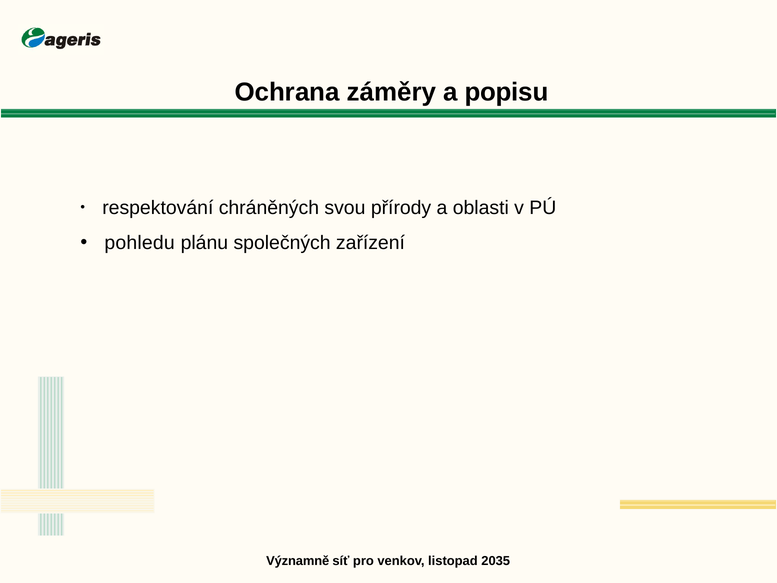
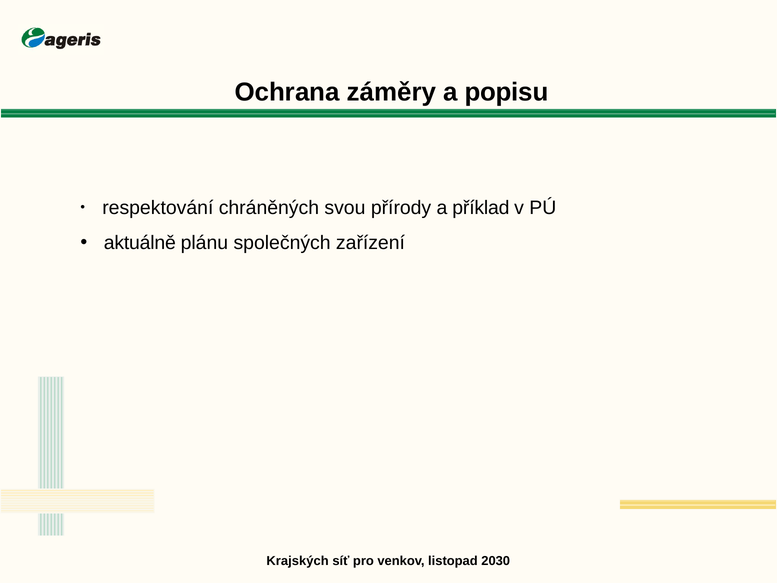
oblasti: oblasti -> příklad
pohledu: pohledu -> aktuálně
Významně: Významně -> Krajských
2035: 2035 -> 2030
